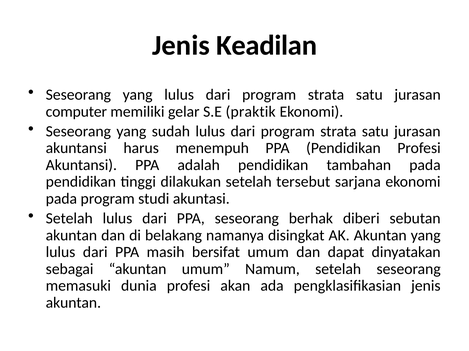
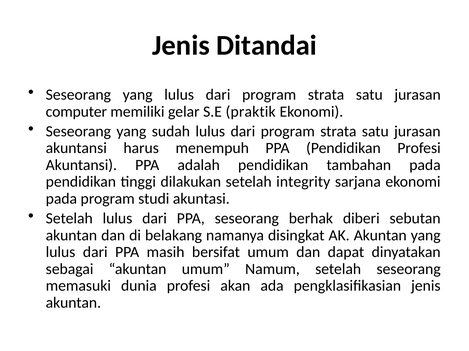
Keadilan: Keadilan -> Ditandai
tersebut: tersebut -> integrity
